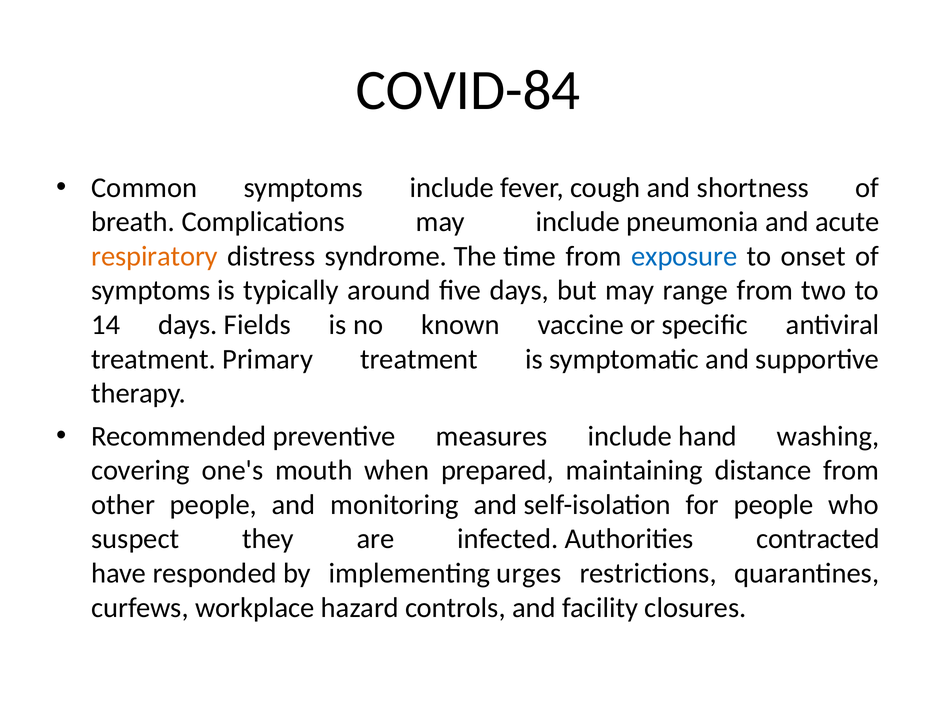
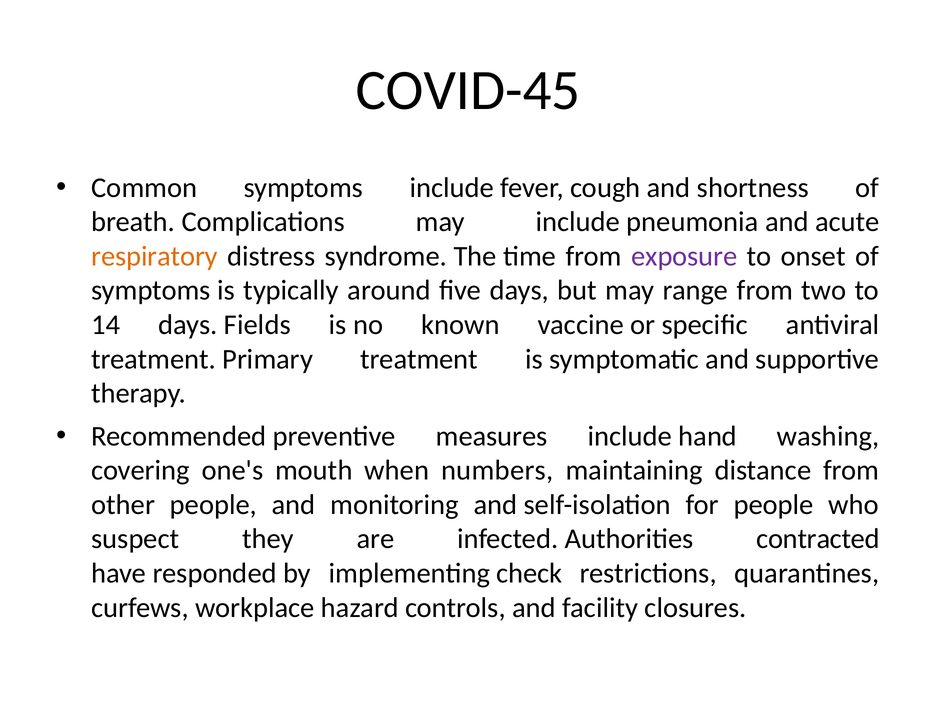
COVID-84: COVID-84 -> COVID-45
exposure colour: blue -> purple
prepared: prepared -> numbers
urges: urges -> check
